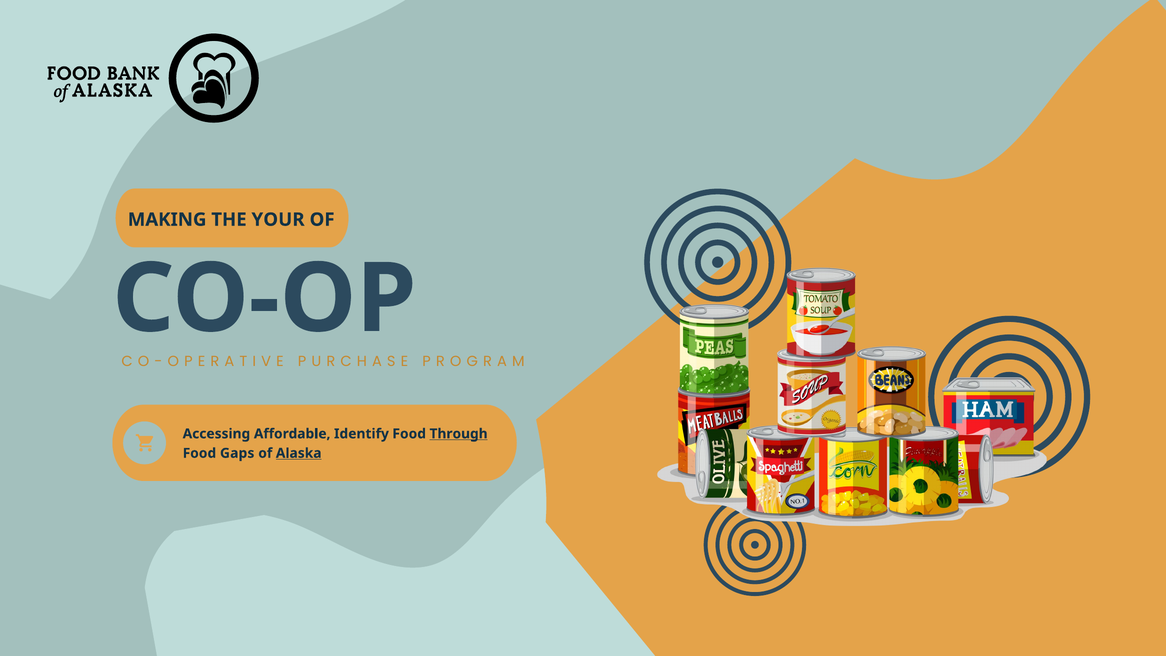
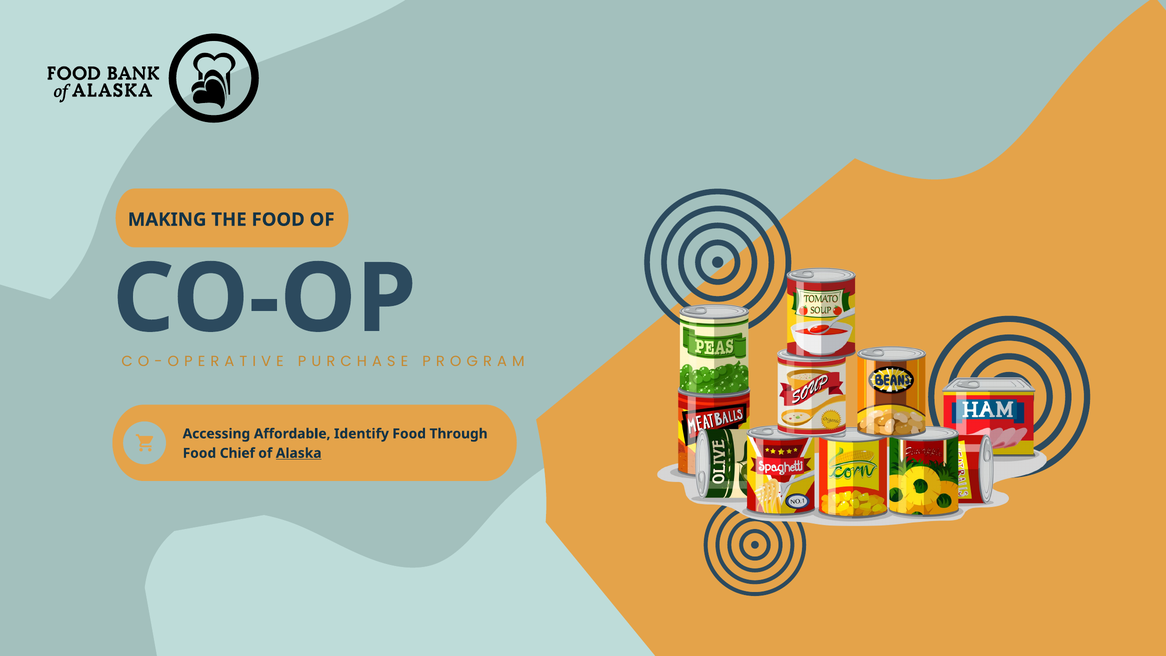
THE YOUR: YOUR -> FOOD
Through underline: present -> none
Gaps: Gaps -> Chief
